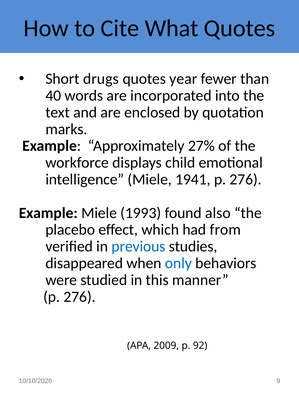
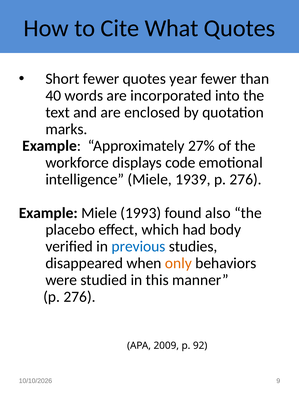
Short drugs: drugs -> fewer
child: child -> code
1941: 1941 -> 1939
from: from -> body
only colour: blue -> orange
